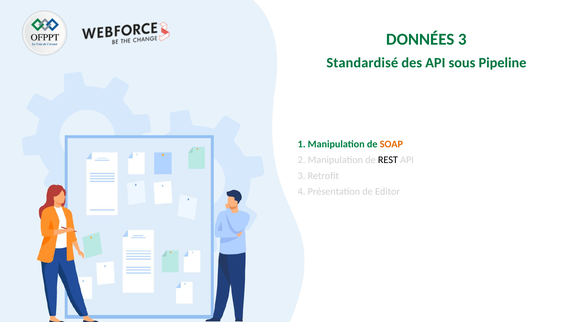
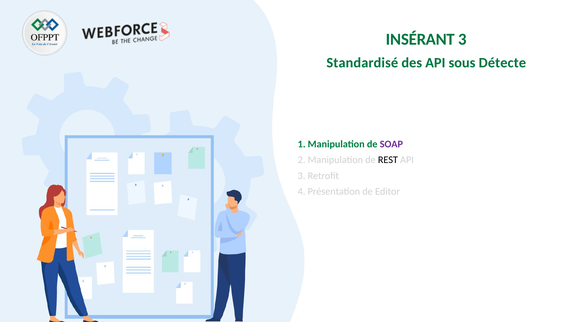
DONNÉES: DONNÉES -> INSÉRANT
Pipeline: Pipeline -> Détecte
SOAP colour: orange -> purple
